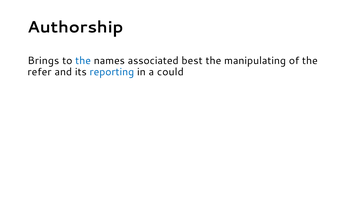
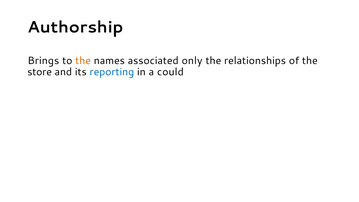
the at (83, 61) colour: blue -> orange
best: best -> only
manipulating: manipulating -> relationships
refer: refer -> store
